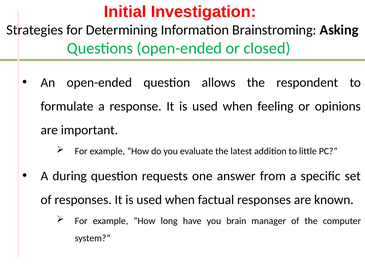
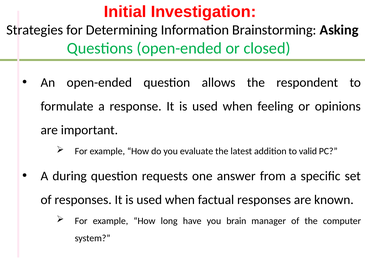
Brainstroming: Brainstroming -> Brainstorming
little: little -> valid
